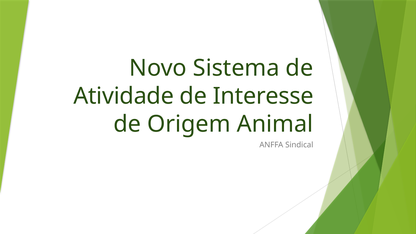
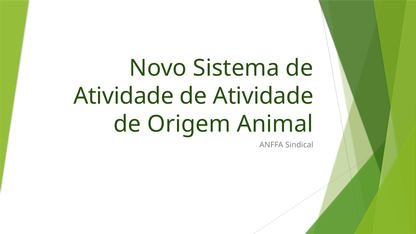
Interesse at (263, 96): Interesse -> Atividade
